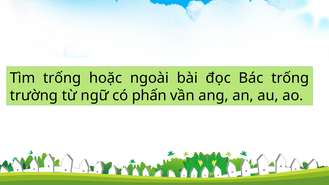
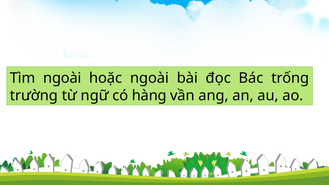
Tìm trống: trống -> ngoài
phấn: phấn -> hàng
